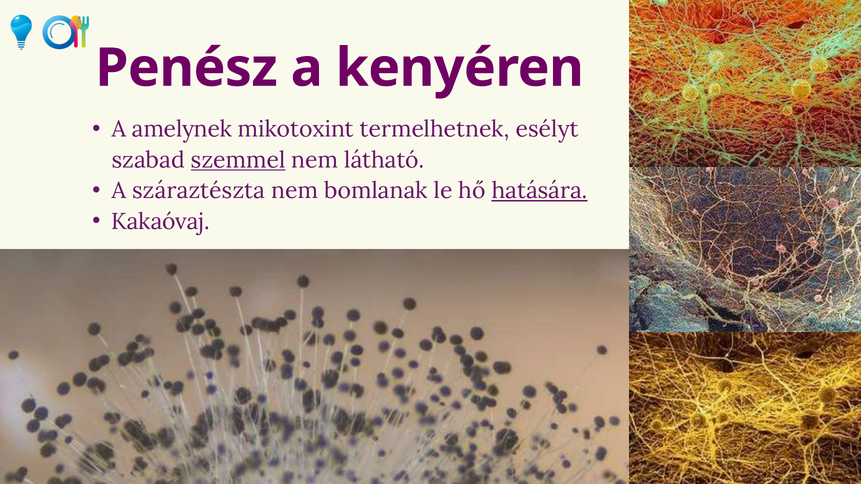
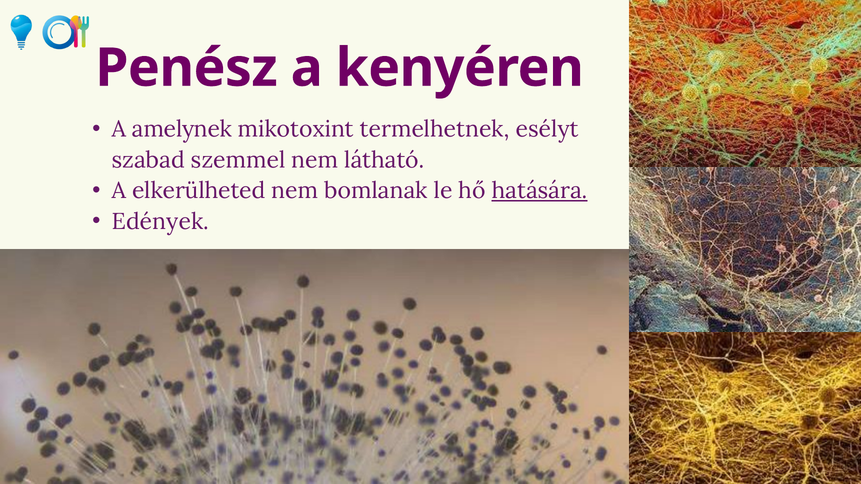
szemmel underline: present -> none
száraztészta: száraztészta -> elkerülheted
Kakaóvaj: Kakaóvaj -> Edények
